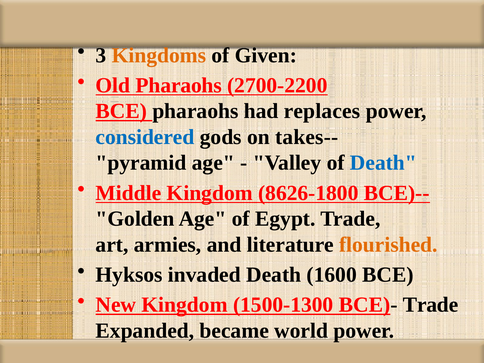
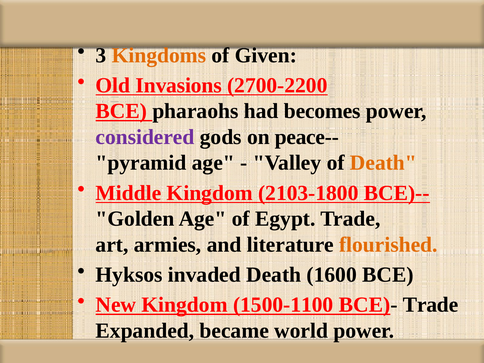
Old Pharaohs: Pharaohs -> Invasions
replaces: replaces -> becomes
considered colour: blue -> purple
takes--: takes-- -> peace--
Death at (383, 163) colour: blue -> orange
8626-1800: 8626-1800 -> 2103-1800
1500-1300: 1500-1300 -> 1500-1100
